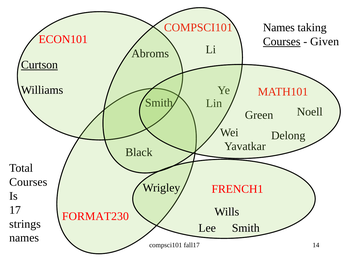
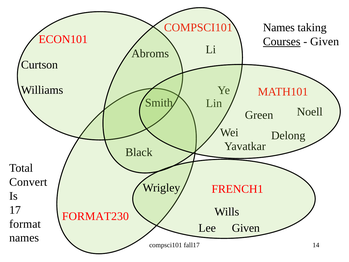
Curtson underline: present -> none
Courses at (28, 182): Courses -> Convert
strings: strings -> format
Lee Smith: Smith -> Given
